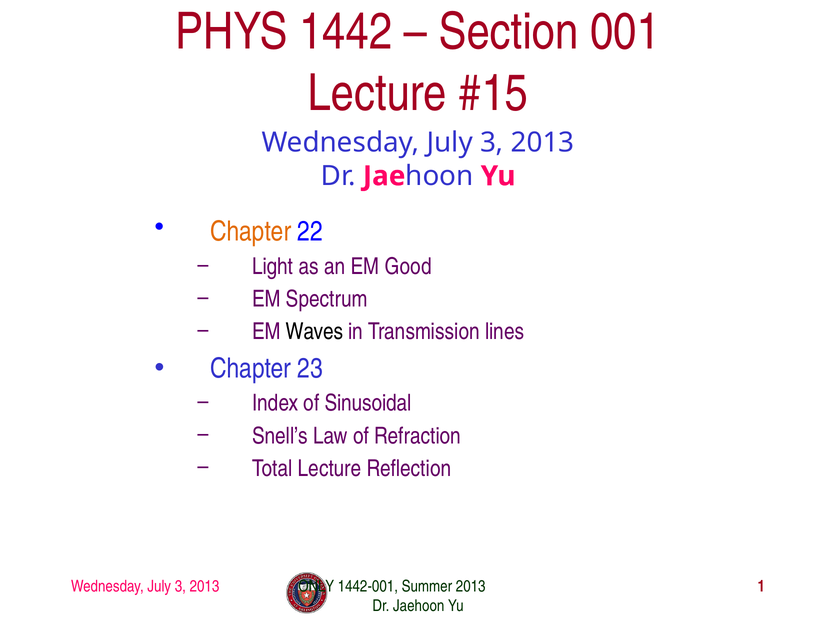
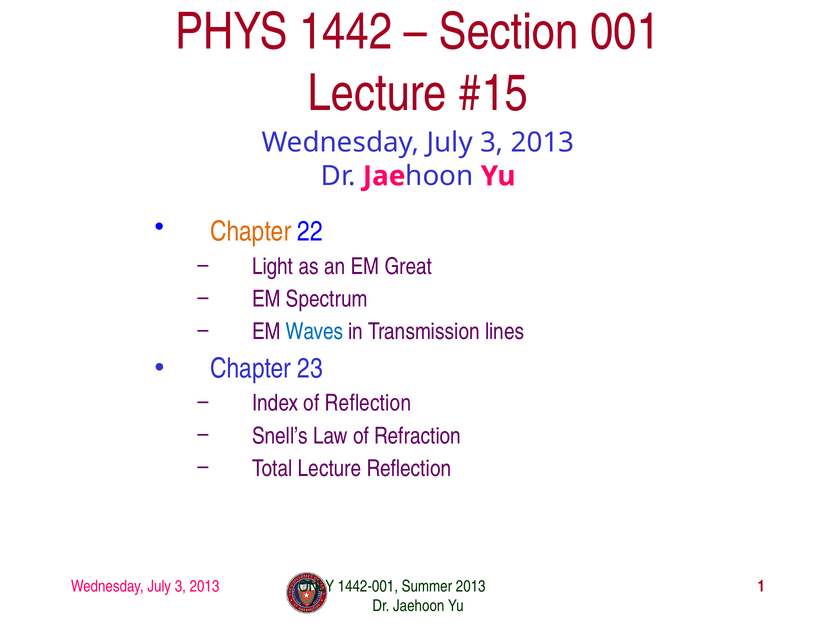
Good: Good -> Great
Waves colour: black -> blue
of Sinusoidal: Sinusoidal -> Reflection
